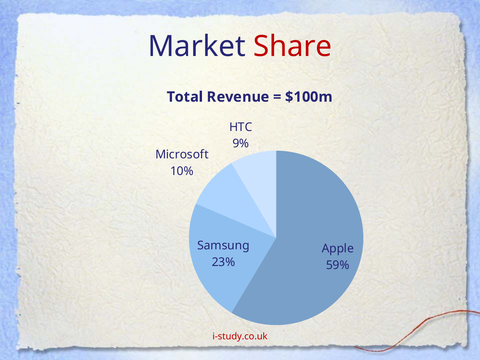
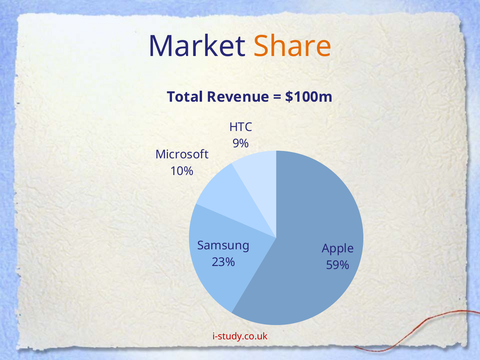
Share colour: red -> orange
